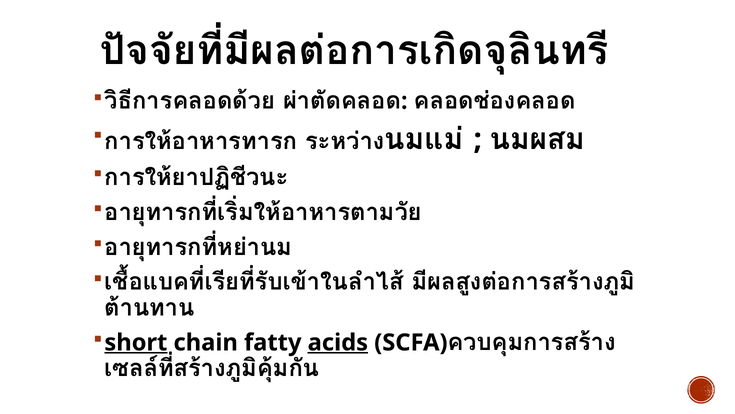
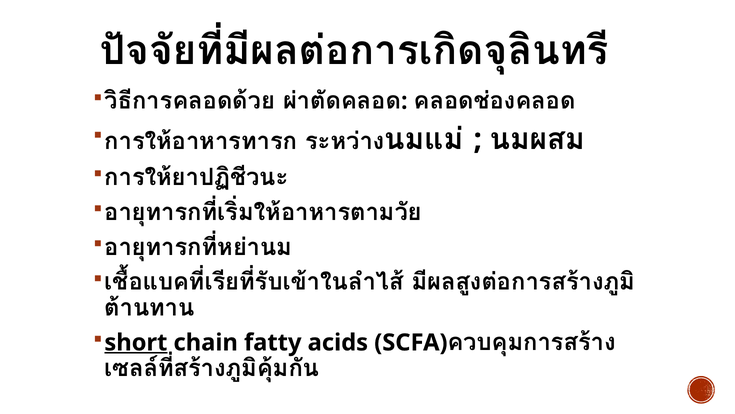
acids underline: present -> none
